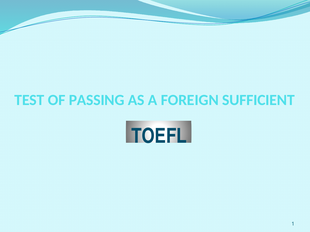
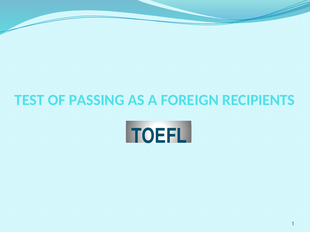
SUFFICIENT: SUFFICIENT -> RECIPIENTS
